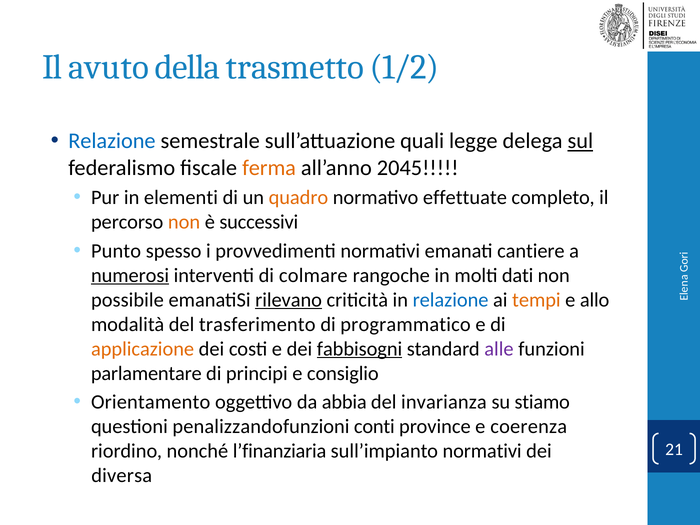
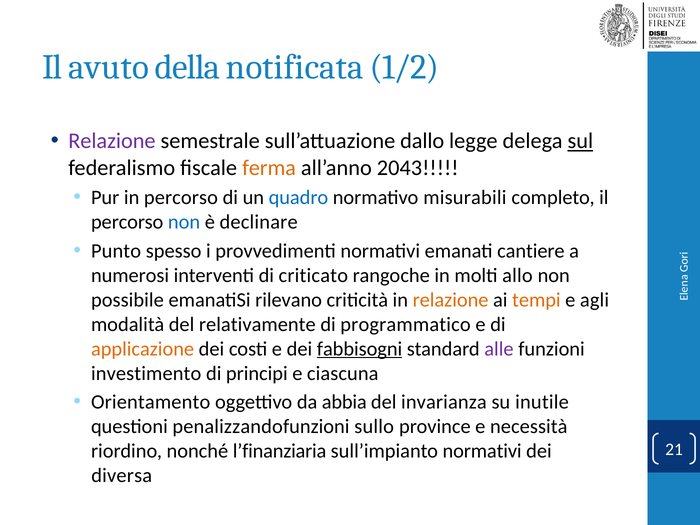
trasmetto: trasmetto -> notificata
Relazione at (112, 141) colour: blue -> purple
quali: quali -> dallo
2045: 2045 -> 2043
in elementi: elementi -> percorso
quadro colour: orange -> blue
effettuate: effettuate -> misurabili
non at (184, 222) colour: orange -> blue
successivi: successivi -> declinare
numerosi underline: present -> none
colmare: colmare -> criticato
dati: dati -> allo
rilevano underline: present -> none
relazione at (451, 300) colour: blue -> orange
allo: allo -> agli
trasferimento: trasferimento -> relativamente
parlamentare: parlamentare -> investimento
consiglio: consiglio -> ciascuna
stiamo: stiamo -> inutile
conti: conti -> sullo
coerenza: coerenza -> necessità
